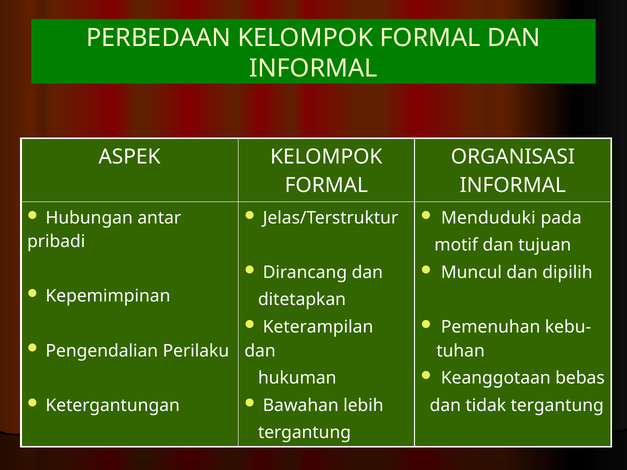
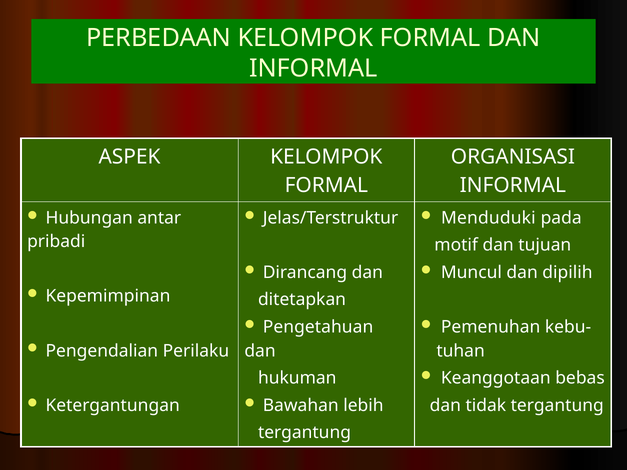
Keterampilan: Keterampilan -> Pengetahuan
